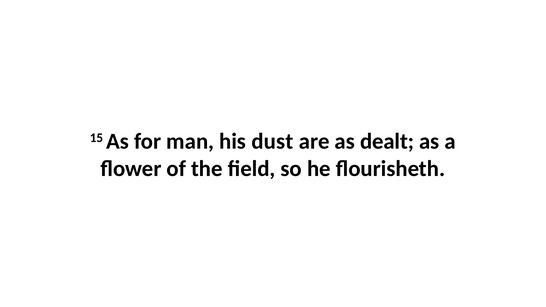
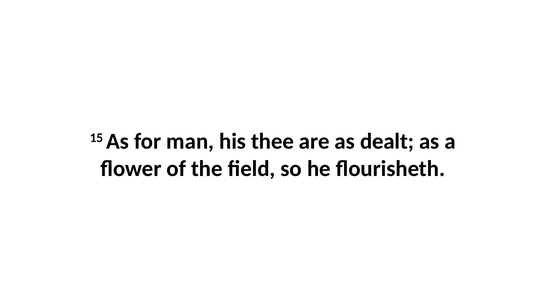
dust: dust -> thee
